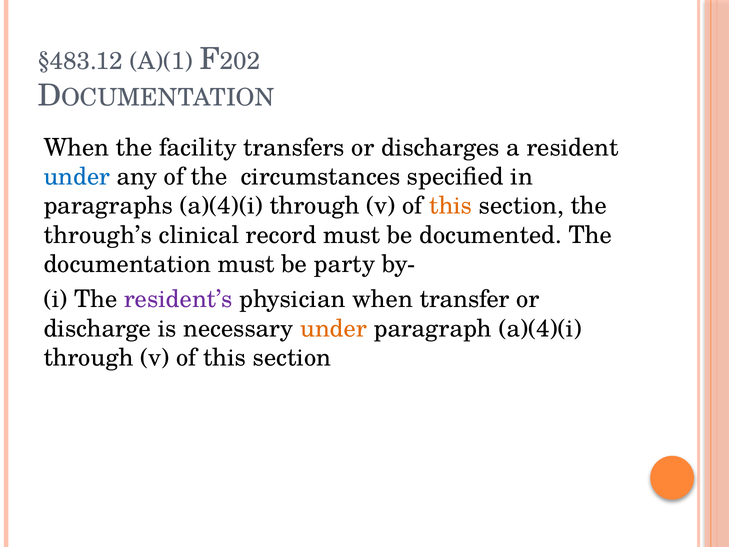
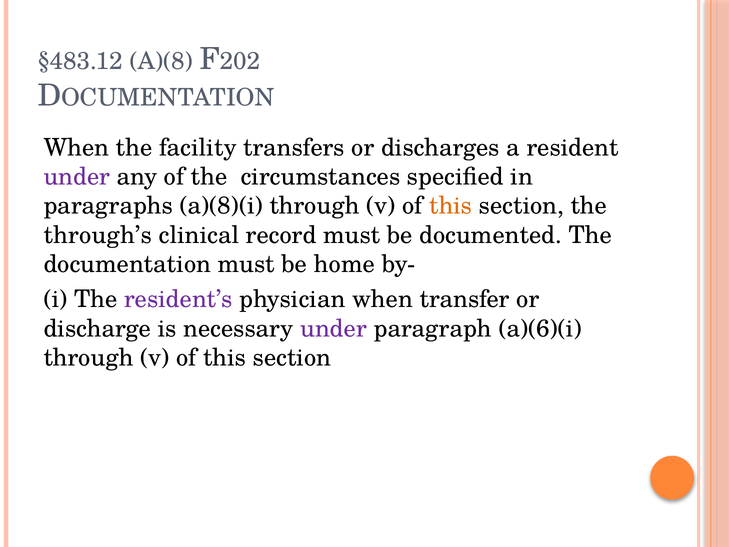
A)(1: A)(1 -> A)(8
under at (77, 177) colour: blue -> purple
paragraphs a)(4)(i: a)(4)(i -> a)(8)(i
party: party -> home
under at (334, 328) colour: orange -> purple
paragraph a)(4)(i: a)(4)(i -> a)(6)(i
